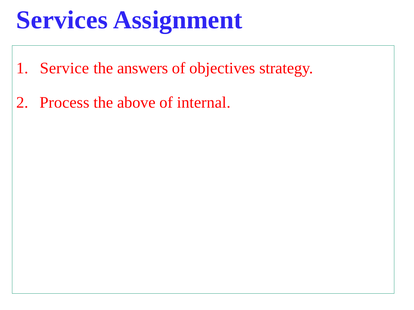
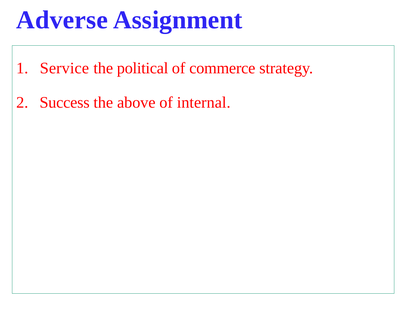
Services: Services -> Adverse
answers: answers -> political
objectives: objectives -> commerce
Process: Process -> Success
